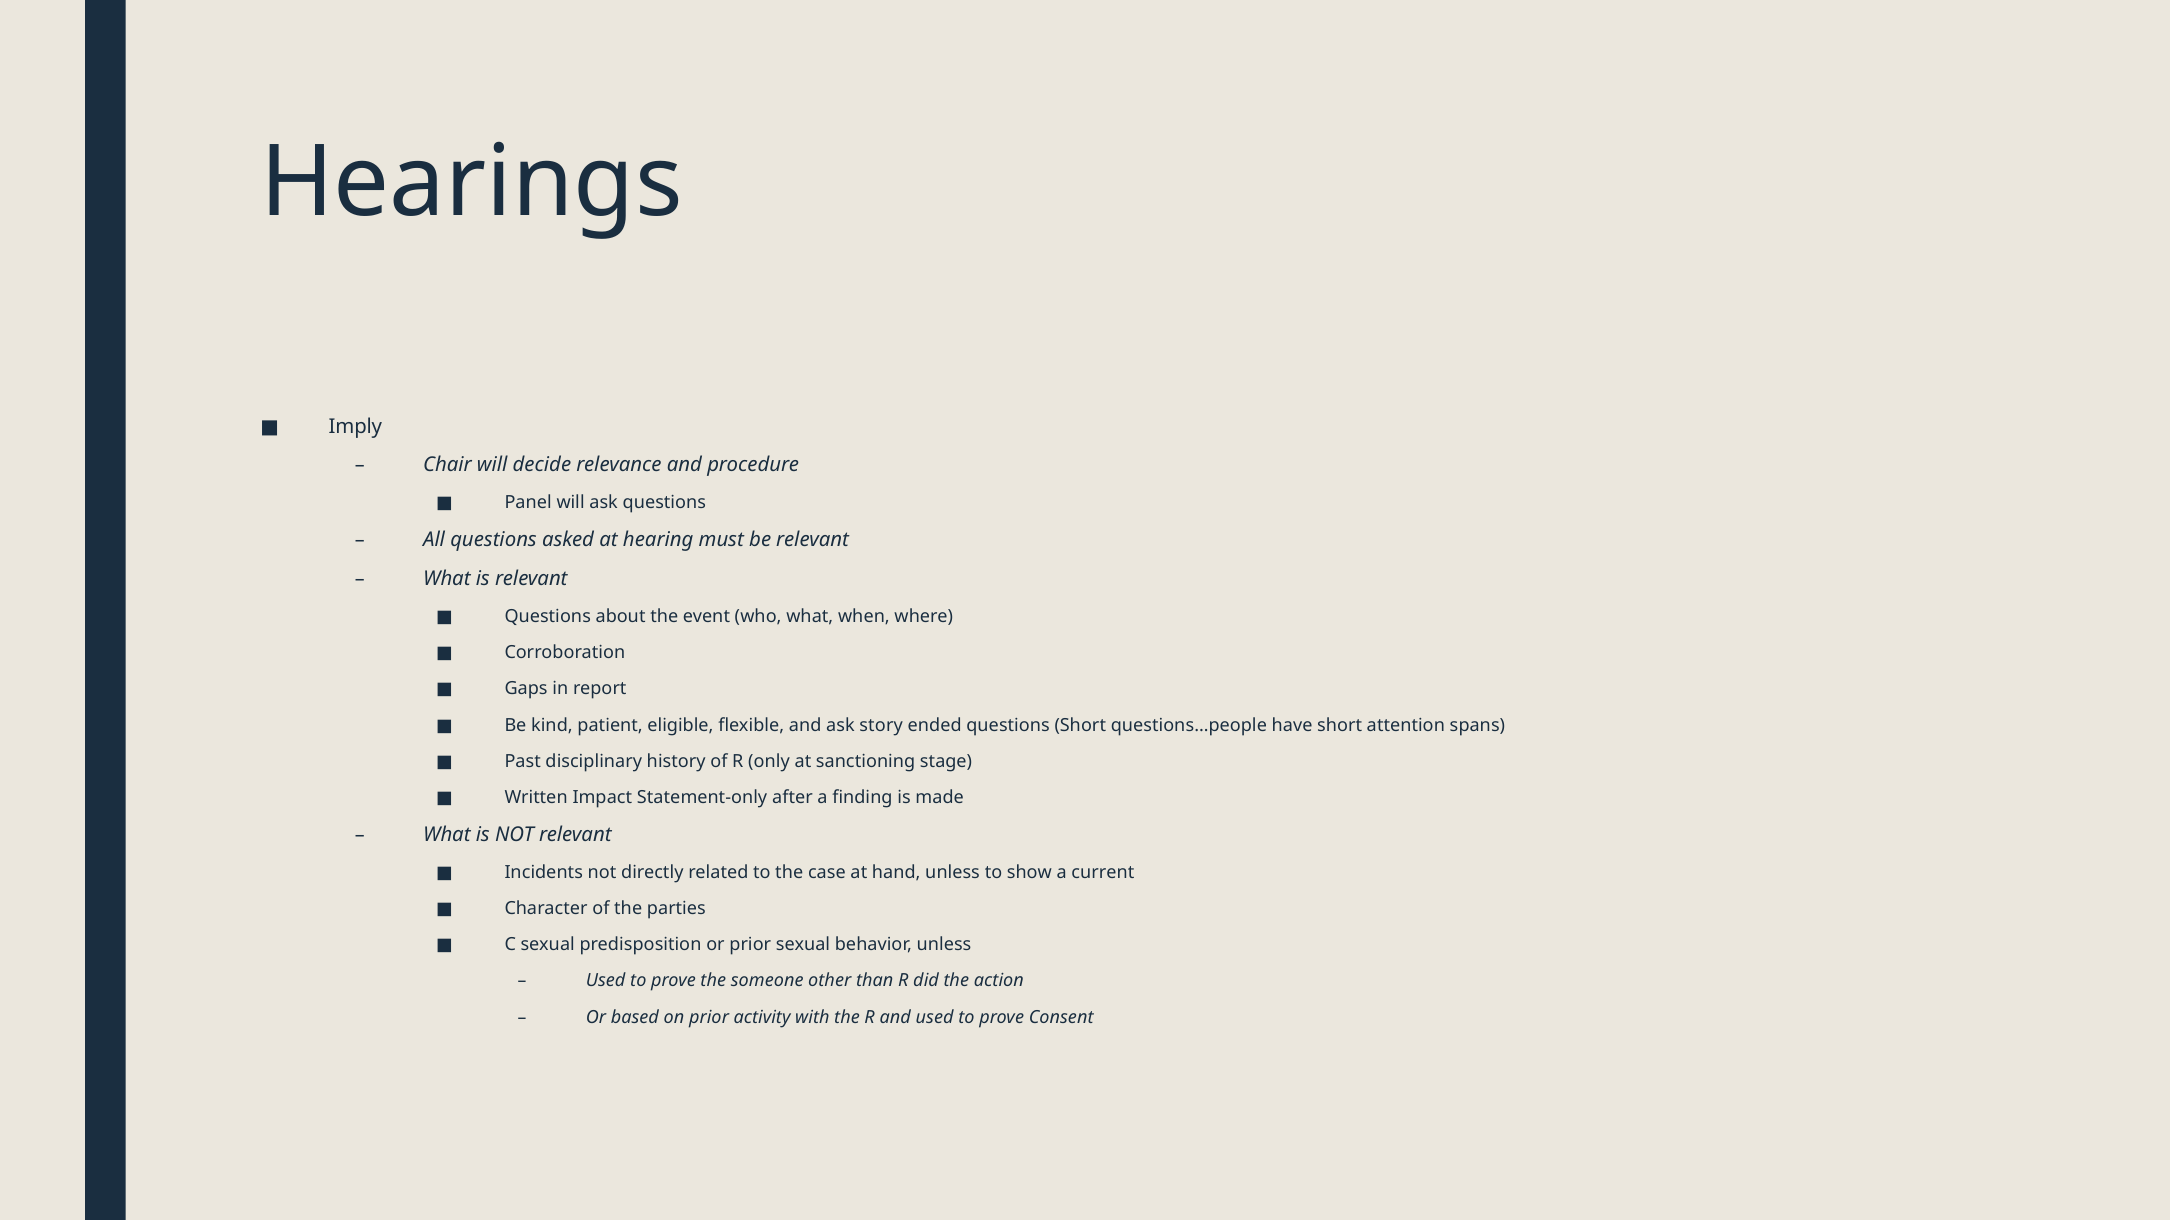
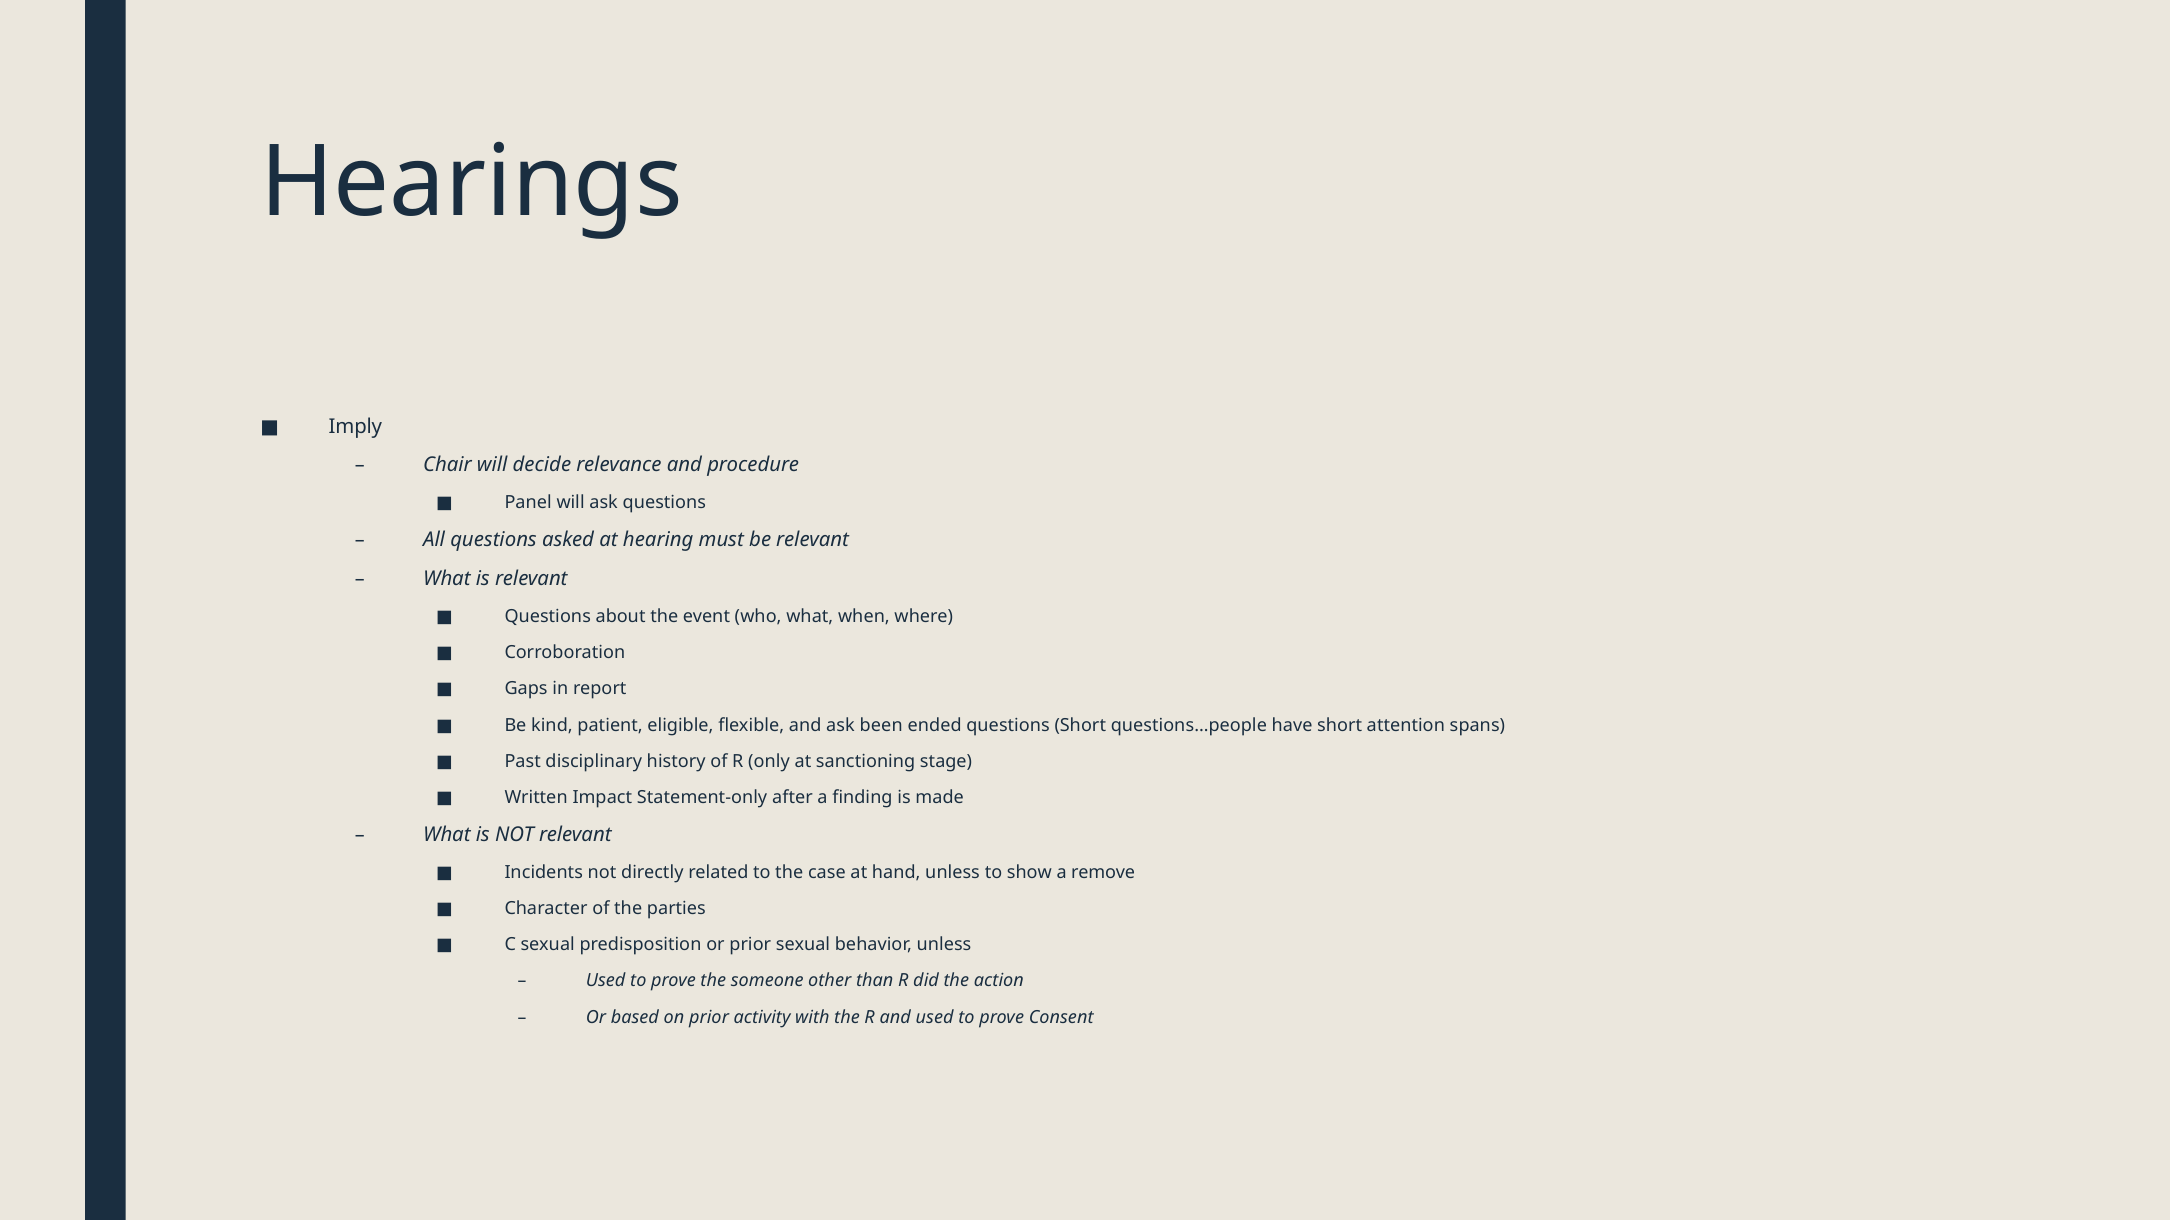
story: story -> been
current: current -> remove
